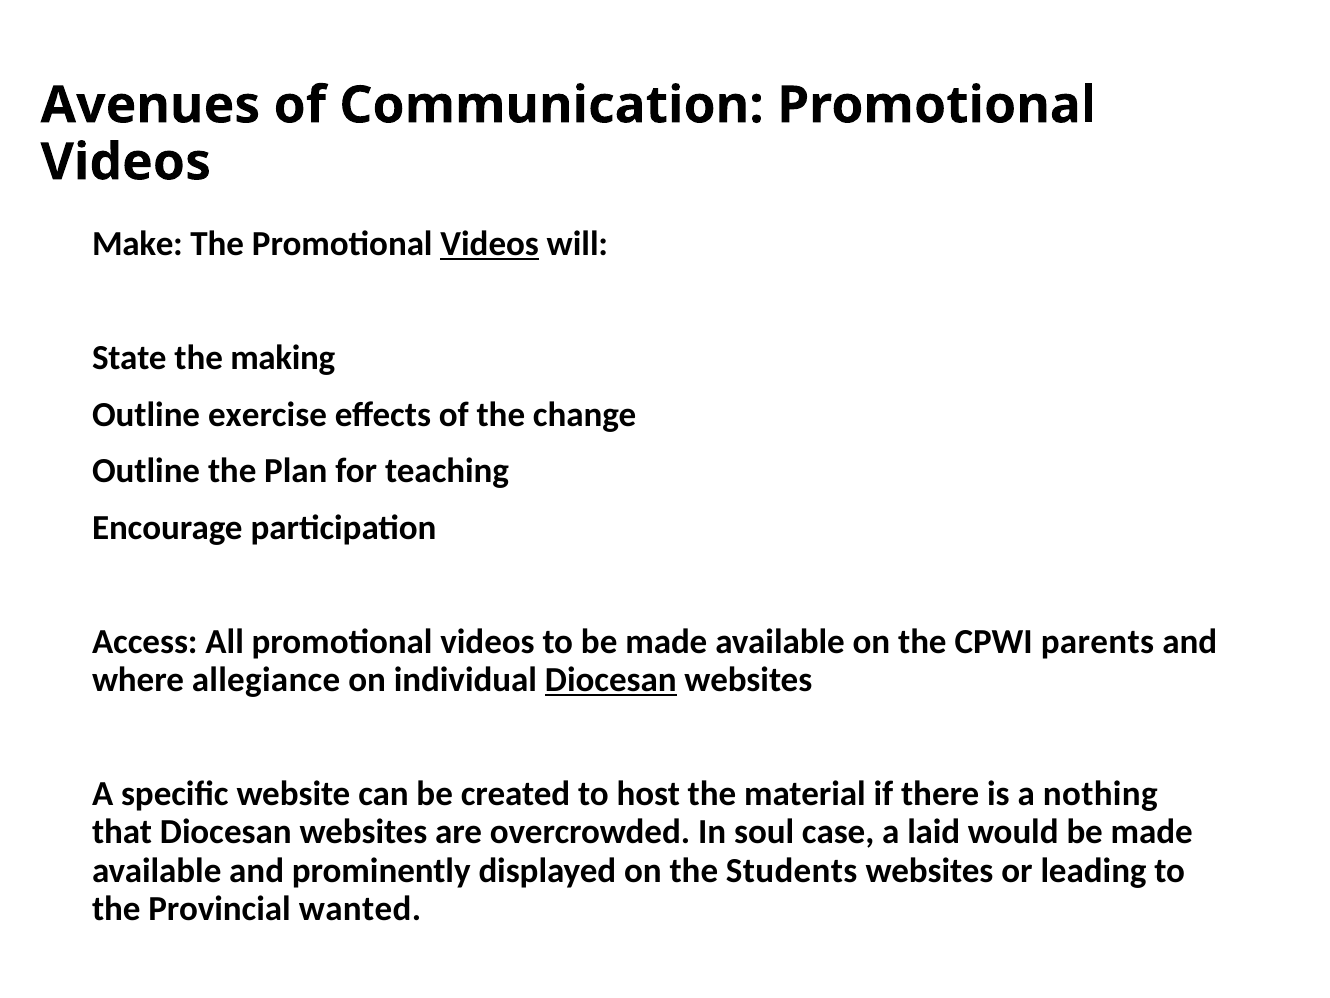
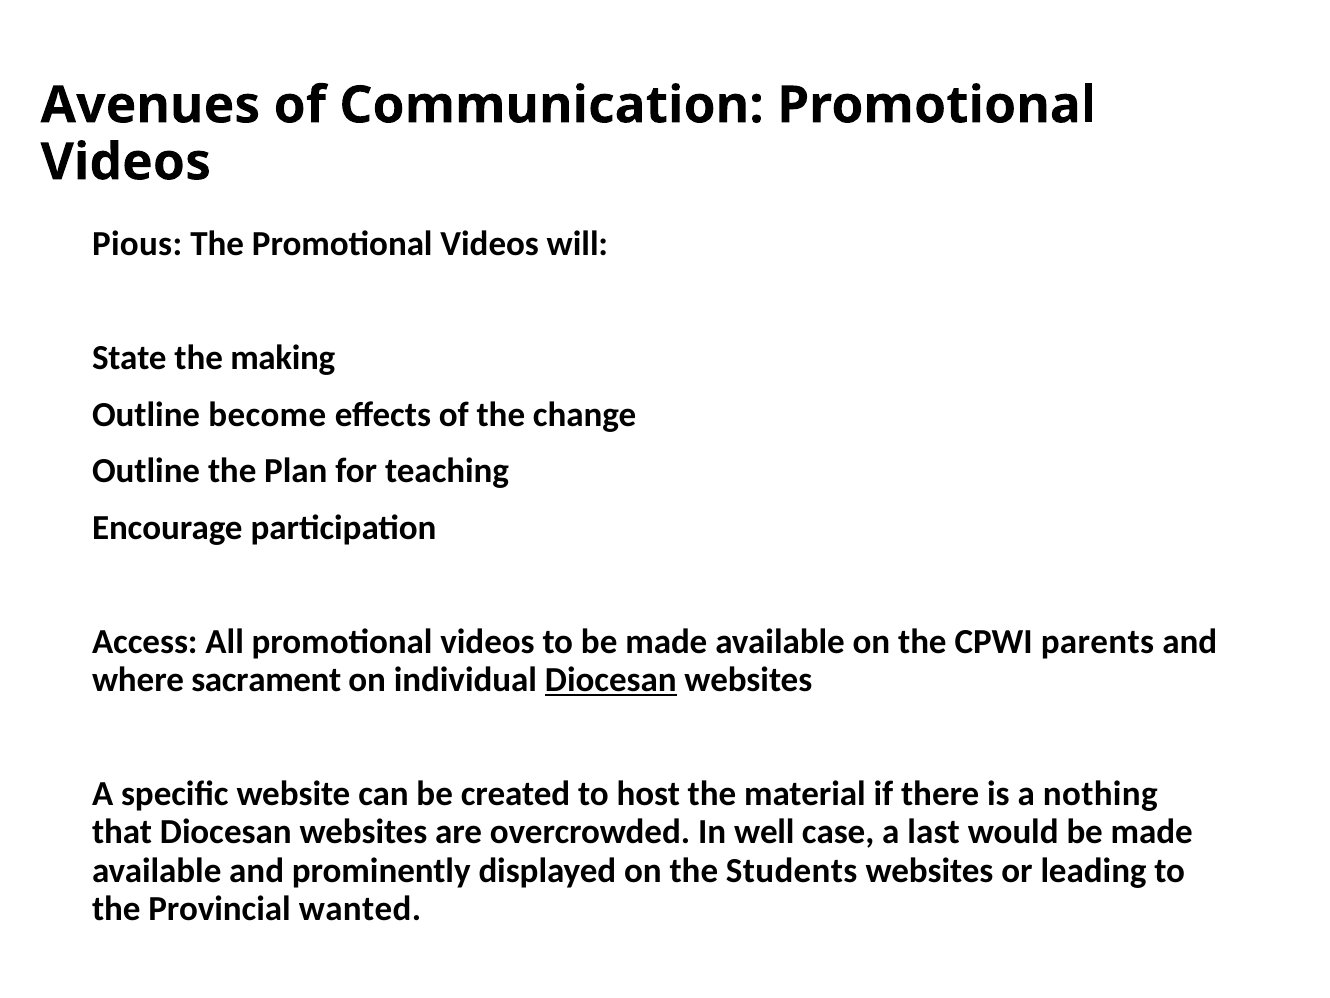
Make: Make -> Pious
Videos at (490, 244) underline: present -> none
exercise: exercise -> become
allegiance: allegiance -> sacrament
soul: soul -> well
laid: laid -> last
